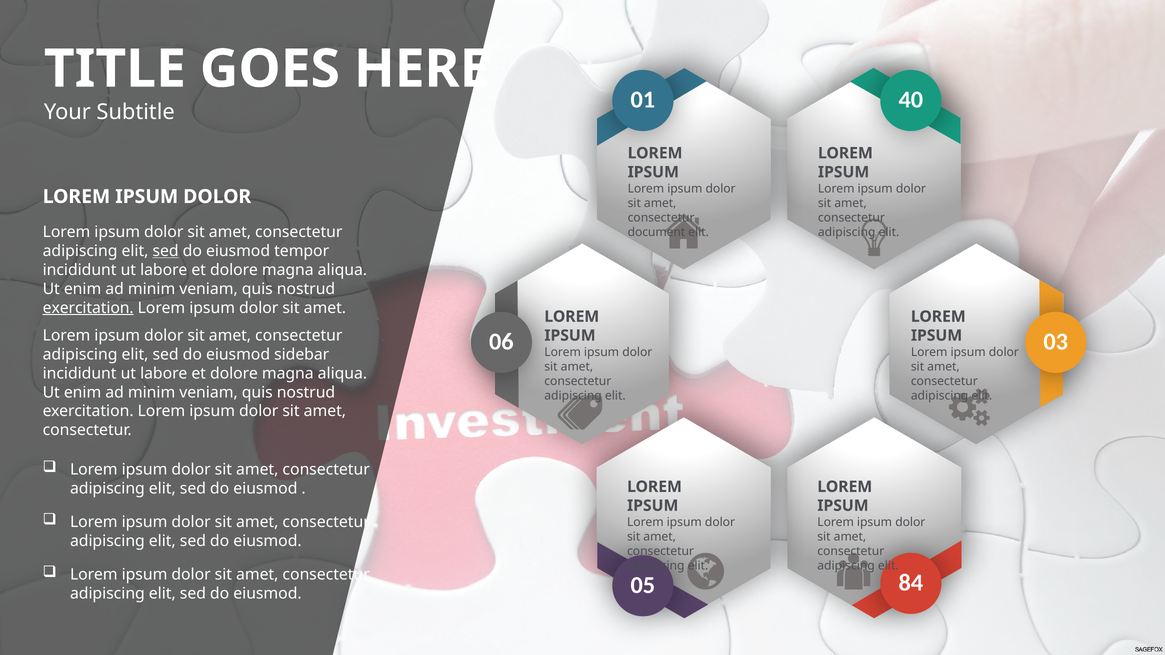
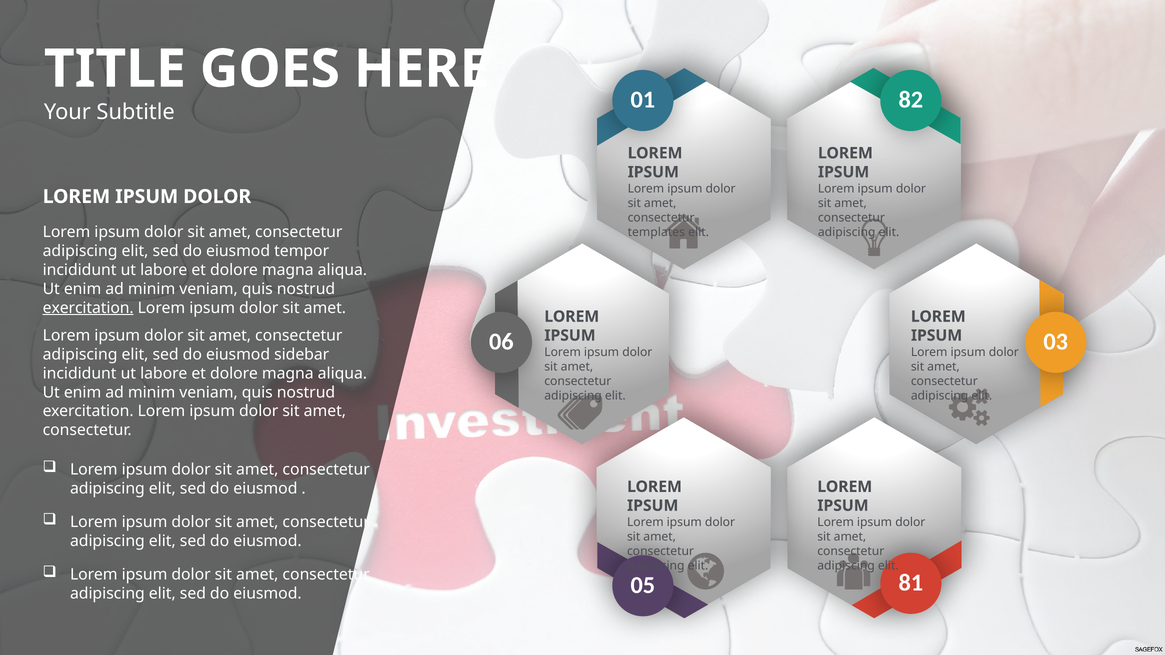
40: 40 -> 82
document: document -> templates
sed at (166, 251) underline: present -> none
84: 84 -> 81
